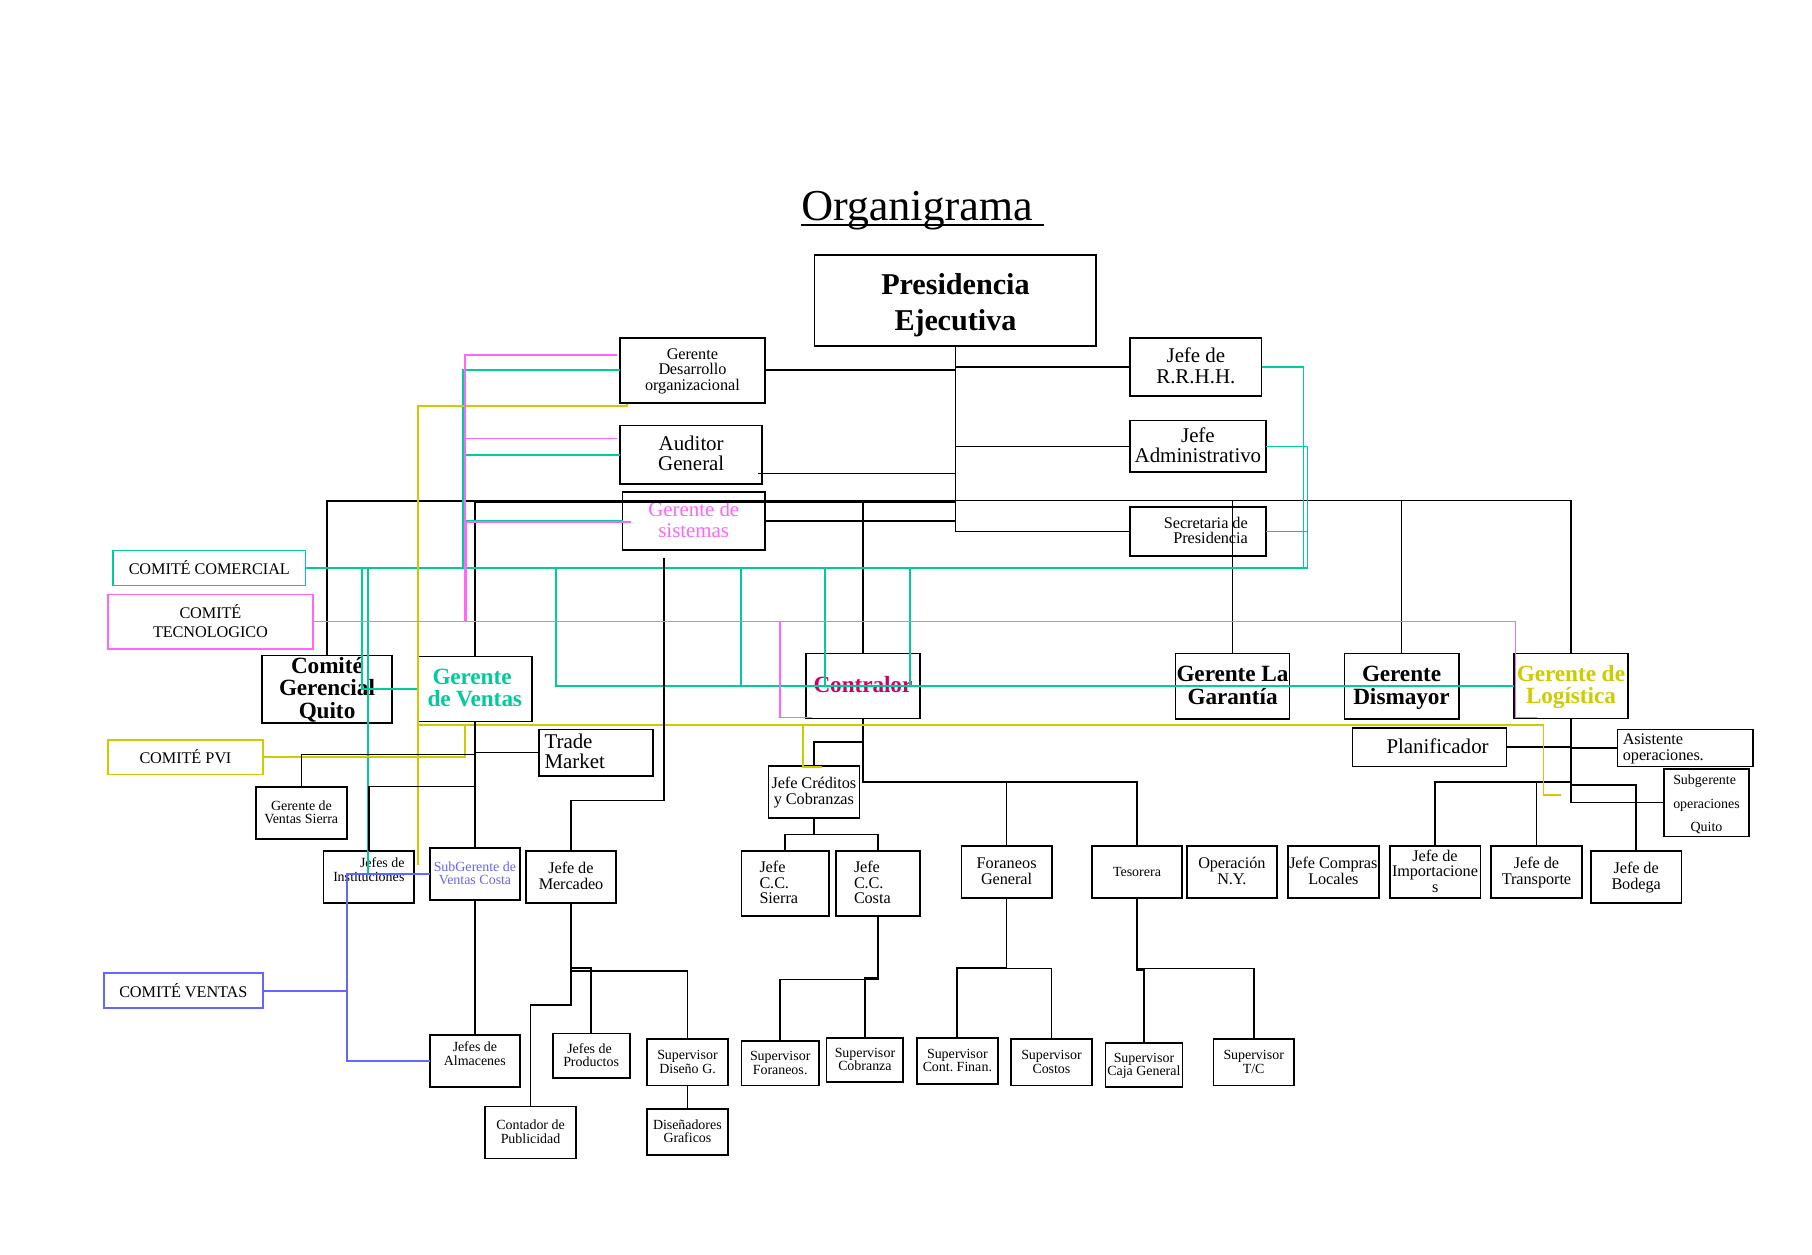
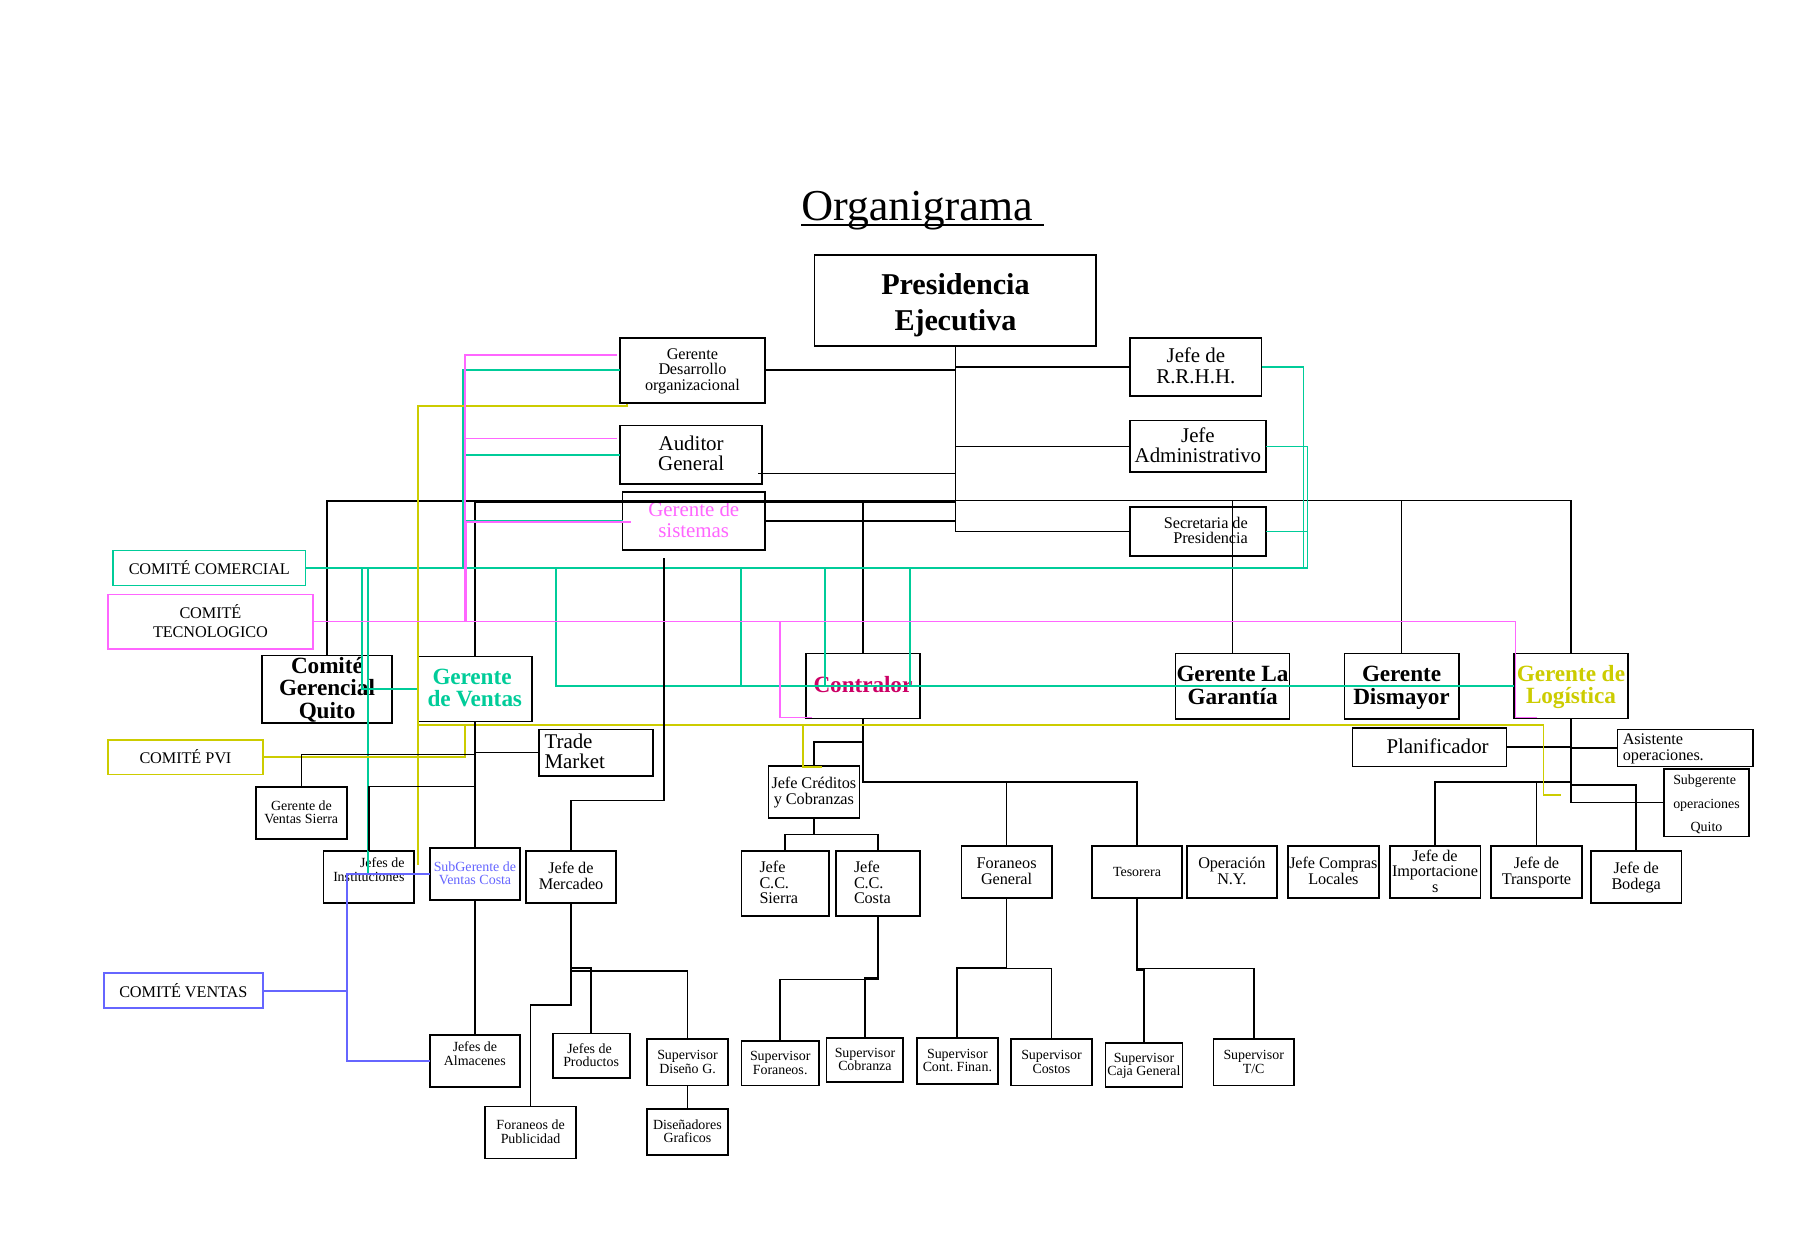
Contador at (522, 1125): Contador -> Foraneos
